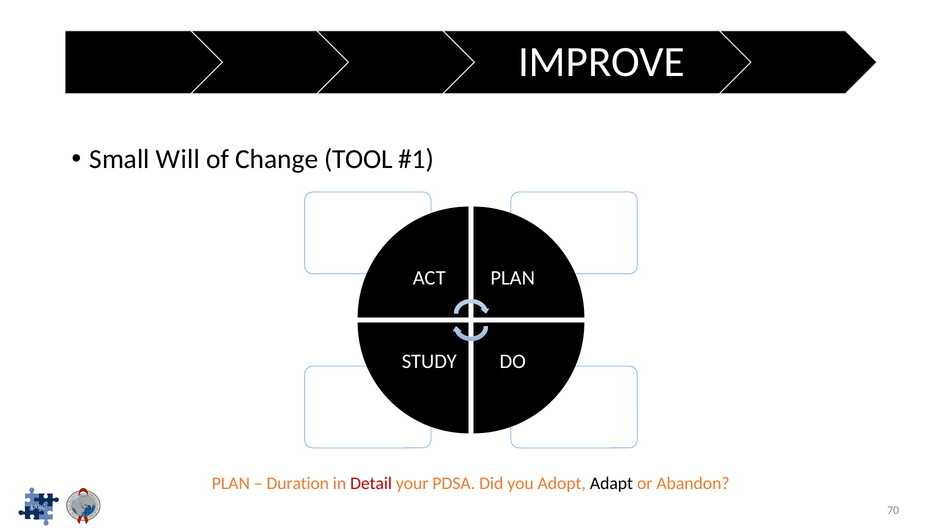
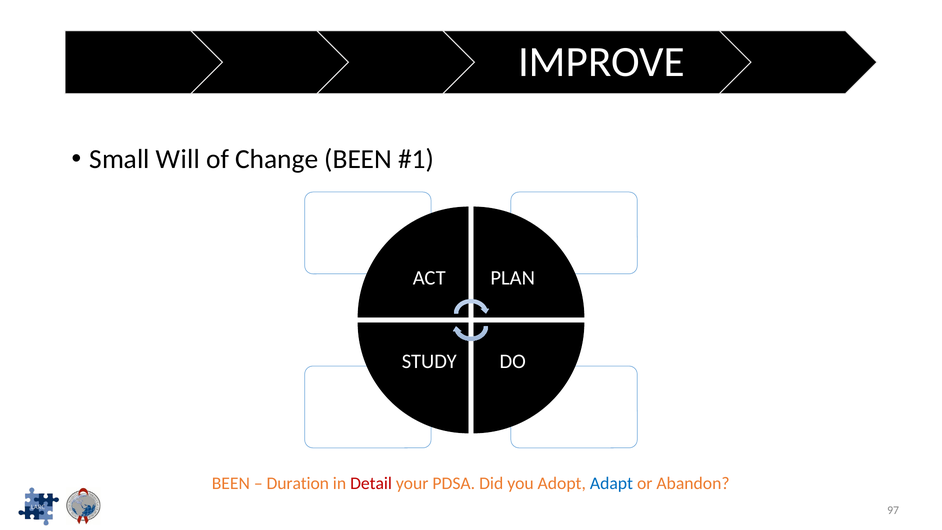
Change TOOL: TOOL -> BEEN
PLAN at (231, 483): PLAN -> BEEN
Adapt colour: black -> blue
70: 70 -> 97
